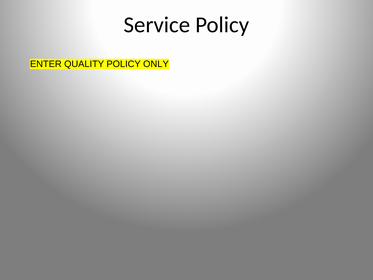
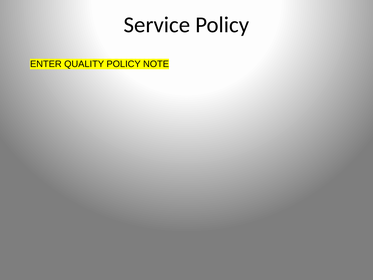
ONLY: ONLY -> NOTE
